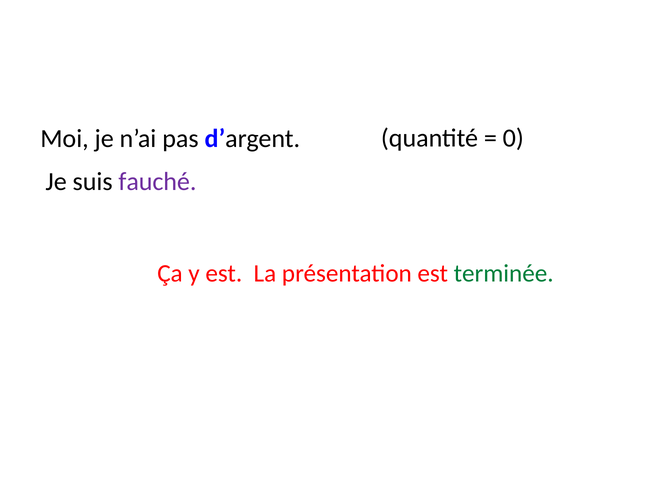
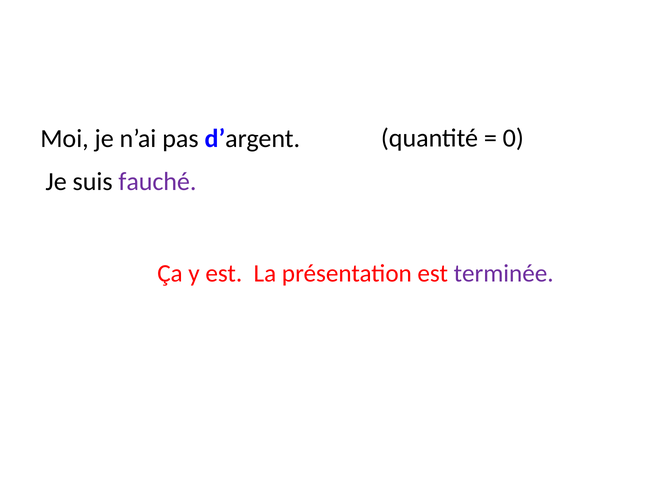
terminée colour: green -> purple
